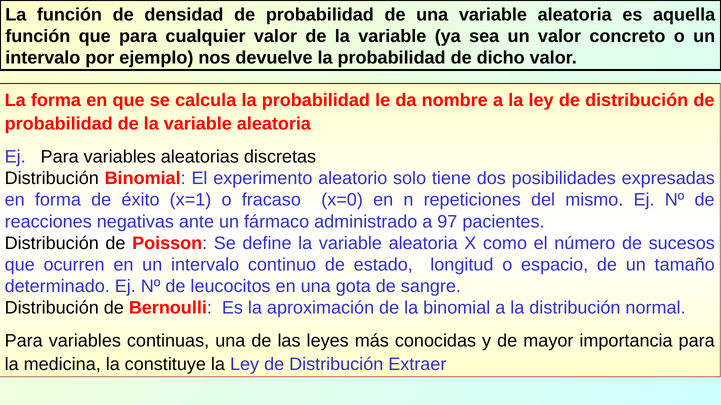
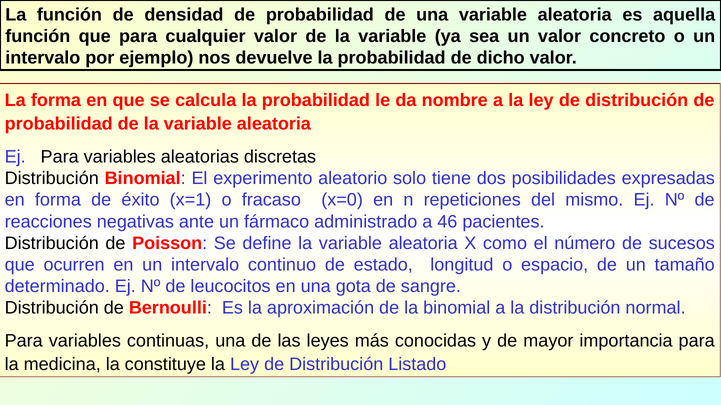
97: 97 -> 46
Extraer: Extraer -> Listado
